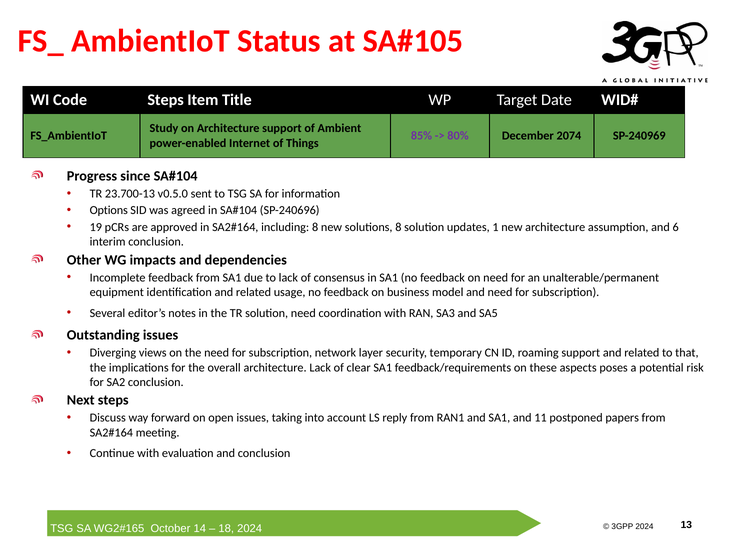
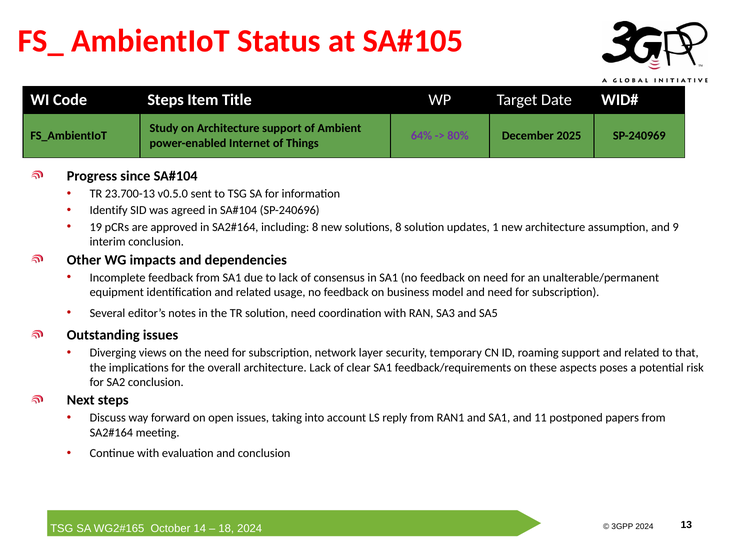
85%: 85% -> 64%
2074: 2074 -> 2025
Options: Options -> Identify
6: 6 -> 9
